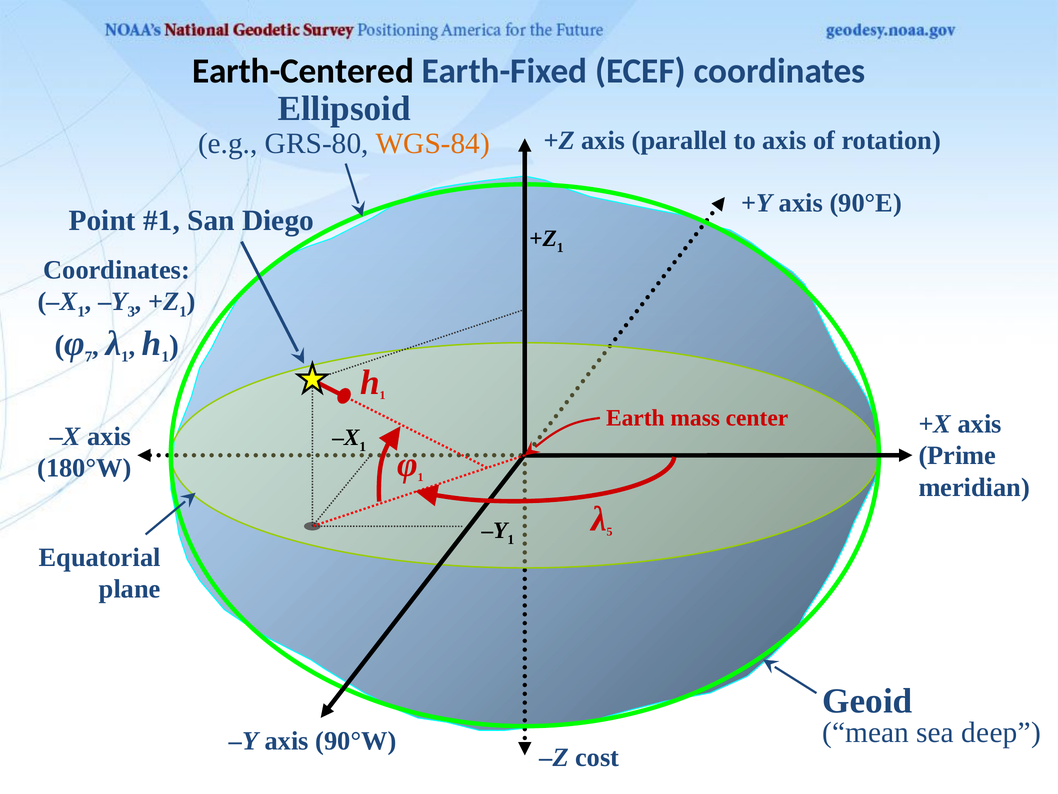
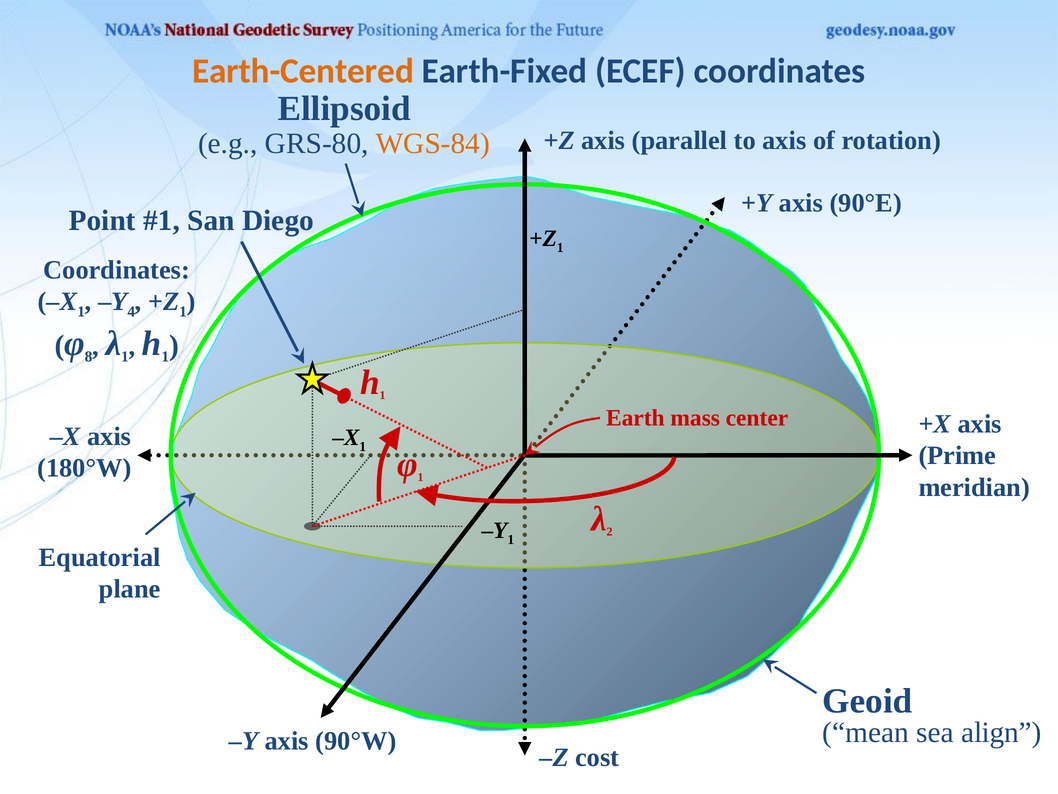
Earth-Centered colour: black -> orange
3: 3 -> 4
7: 7 -> 8
5: 5 -> 2
deep: deep -> align
